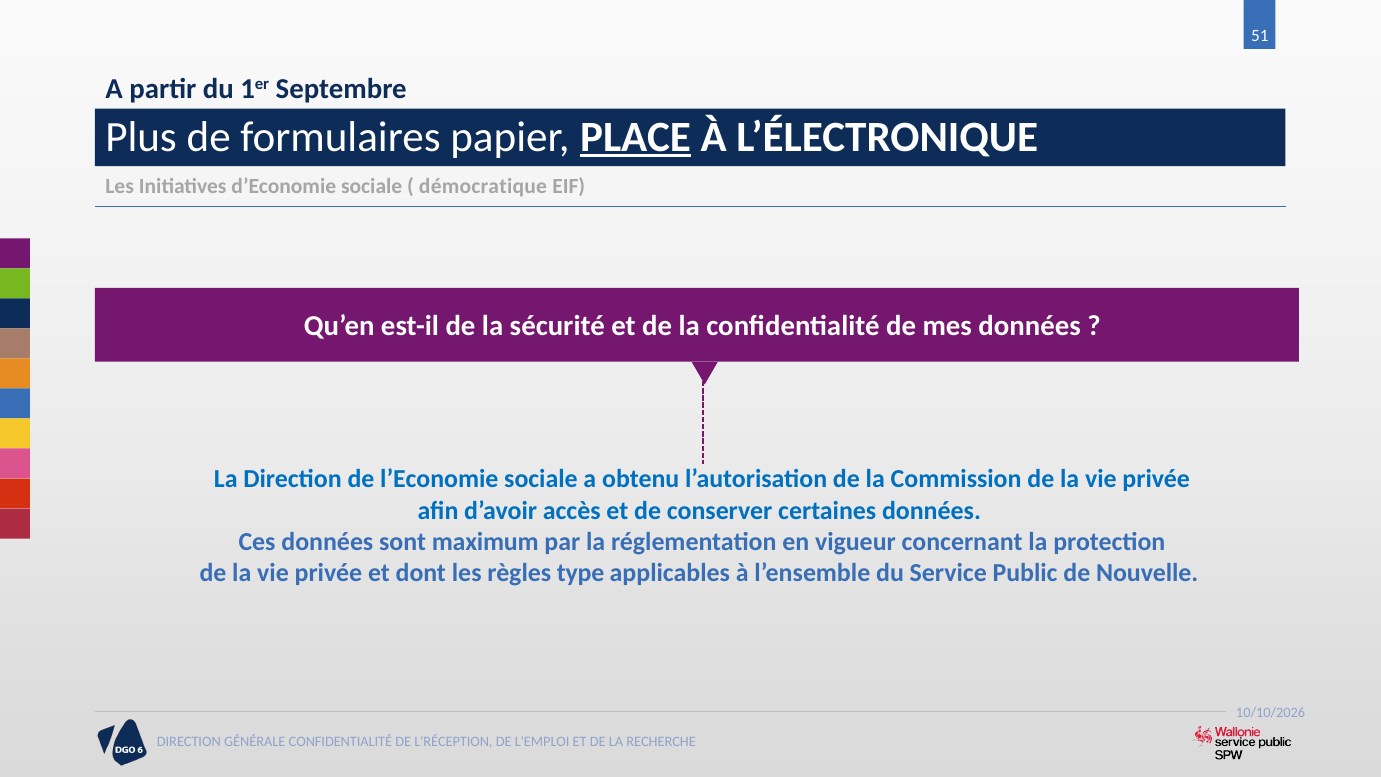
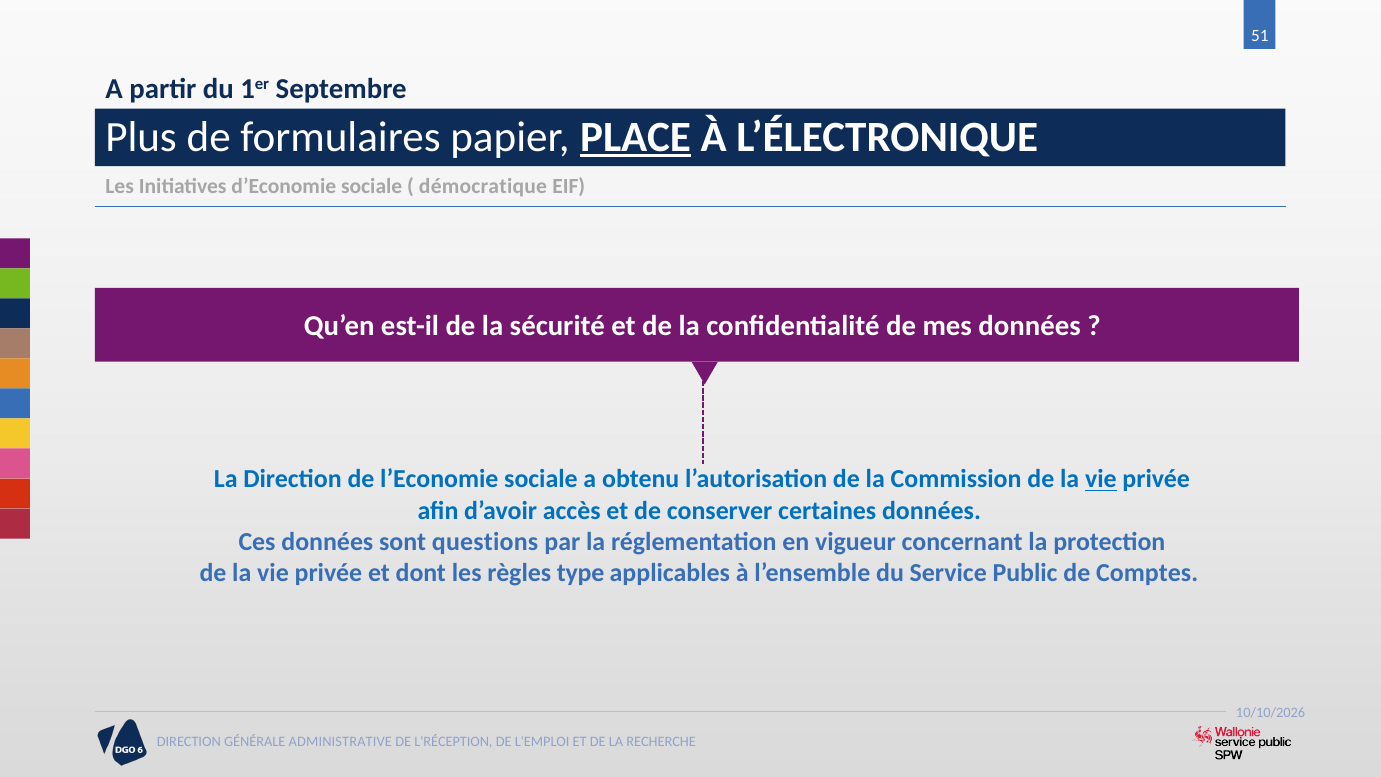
vie at (1101, 479) underline: none -> present
maximum: maximum -> questions
Nouvelle: Nouvelle -> Comptes
CONFIDENTIALITÉ at (340, 742): CONFIDENTIALITÉ -> ADMINISTRATIVE
